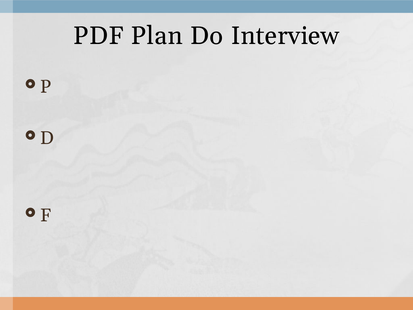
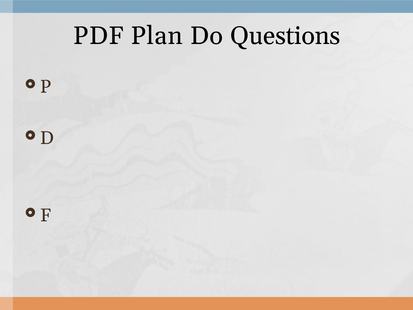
Interview: Interview -> Questions
